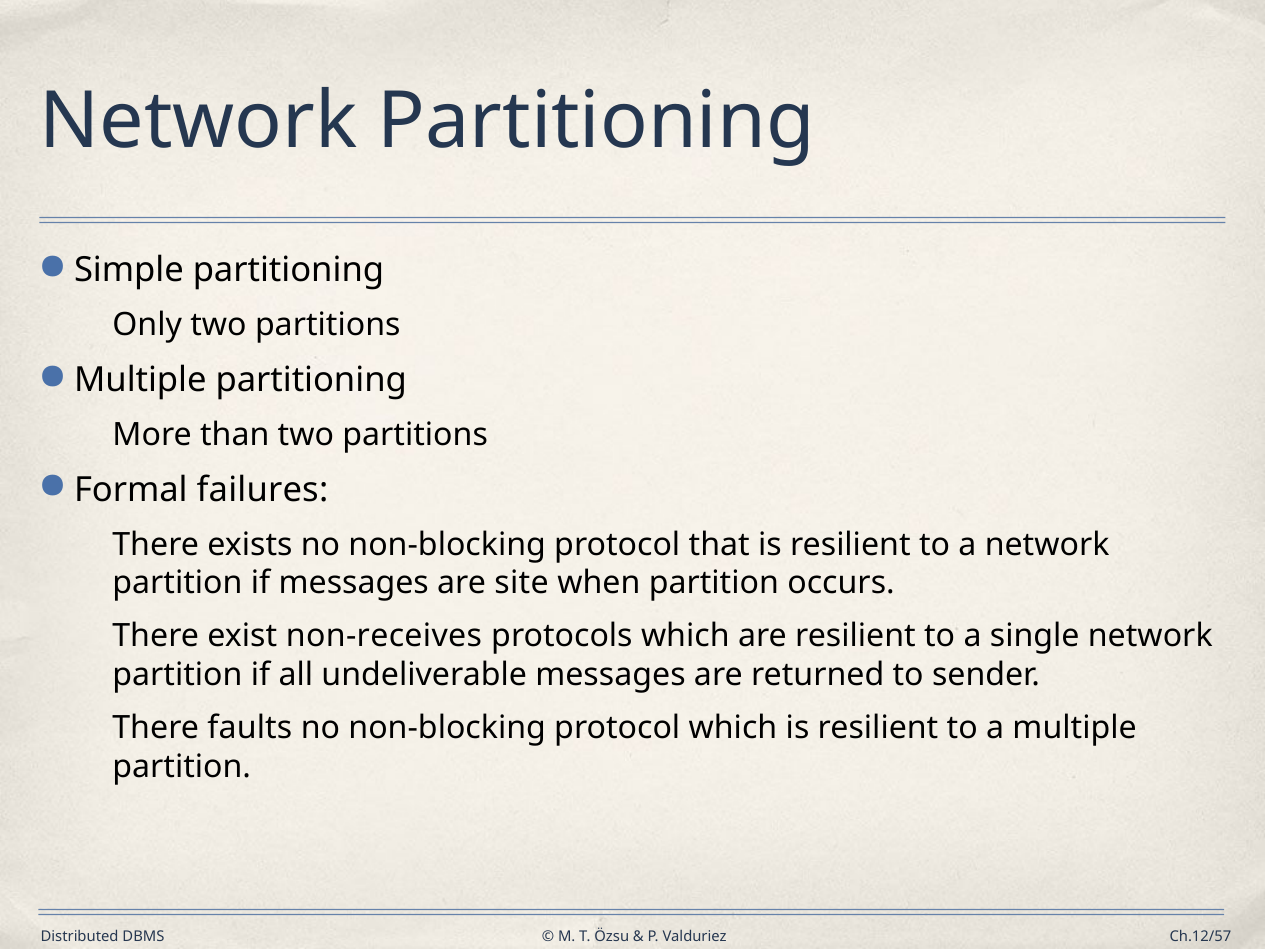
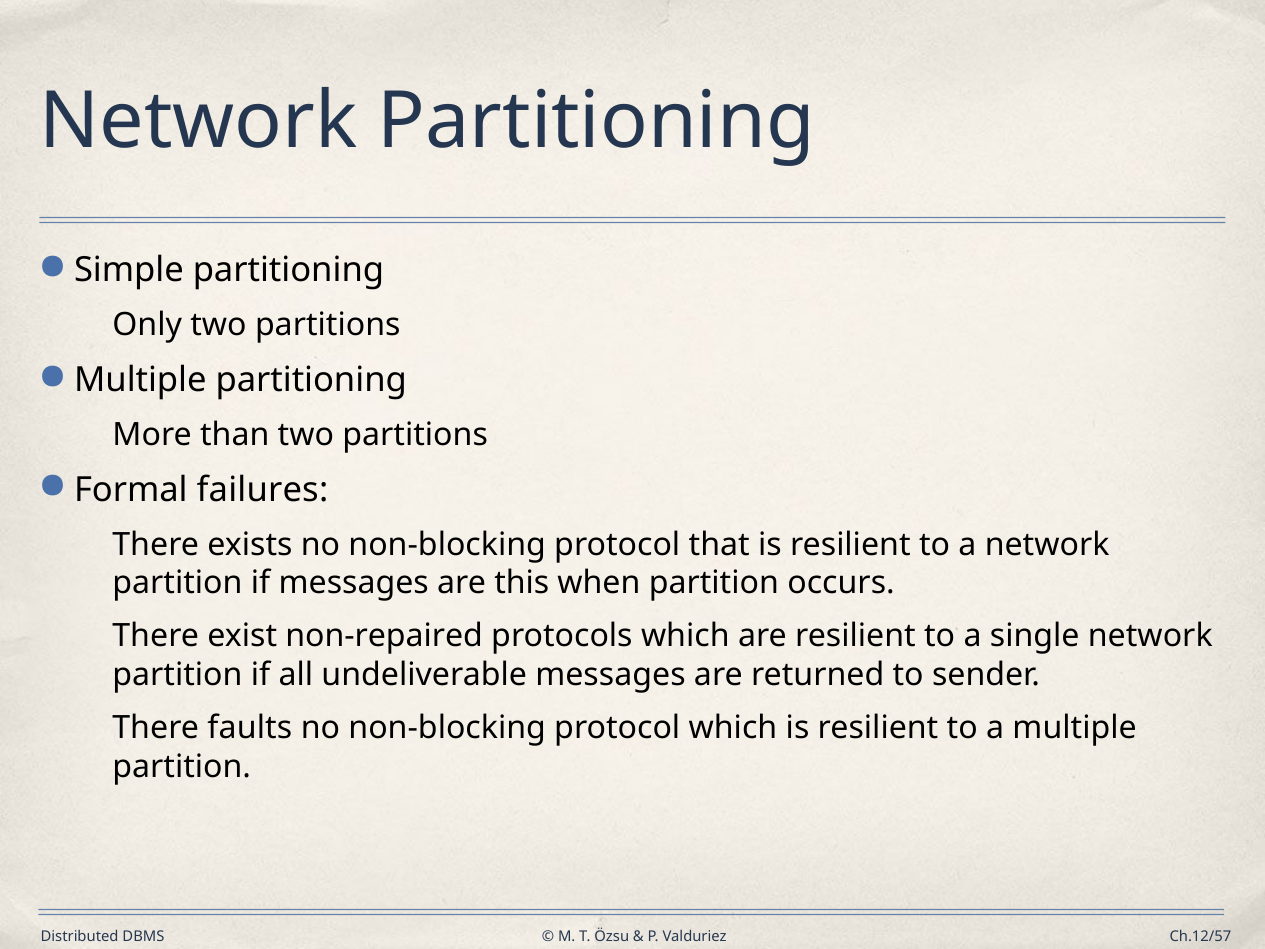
site: site -> this
non-receives: non-receives -> non-repaired
